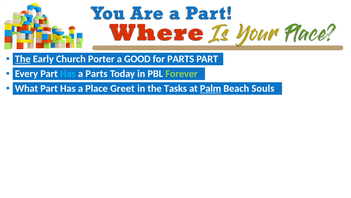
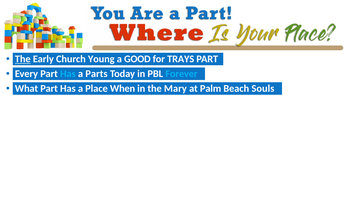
Porter: Porter -> Young
for PARTS: PARTS -> TRAYS
Forever colour: light green -> light blue
Greet: Greet -> When
Tasks: Tasks -> Mary
Palm underline: present -> none
